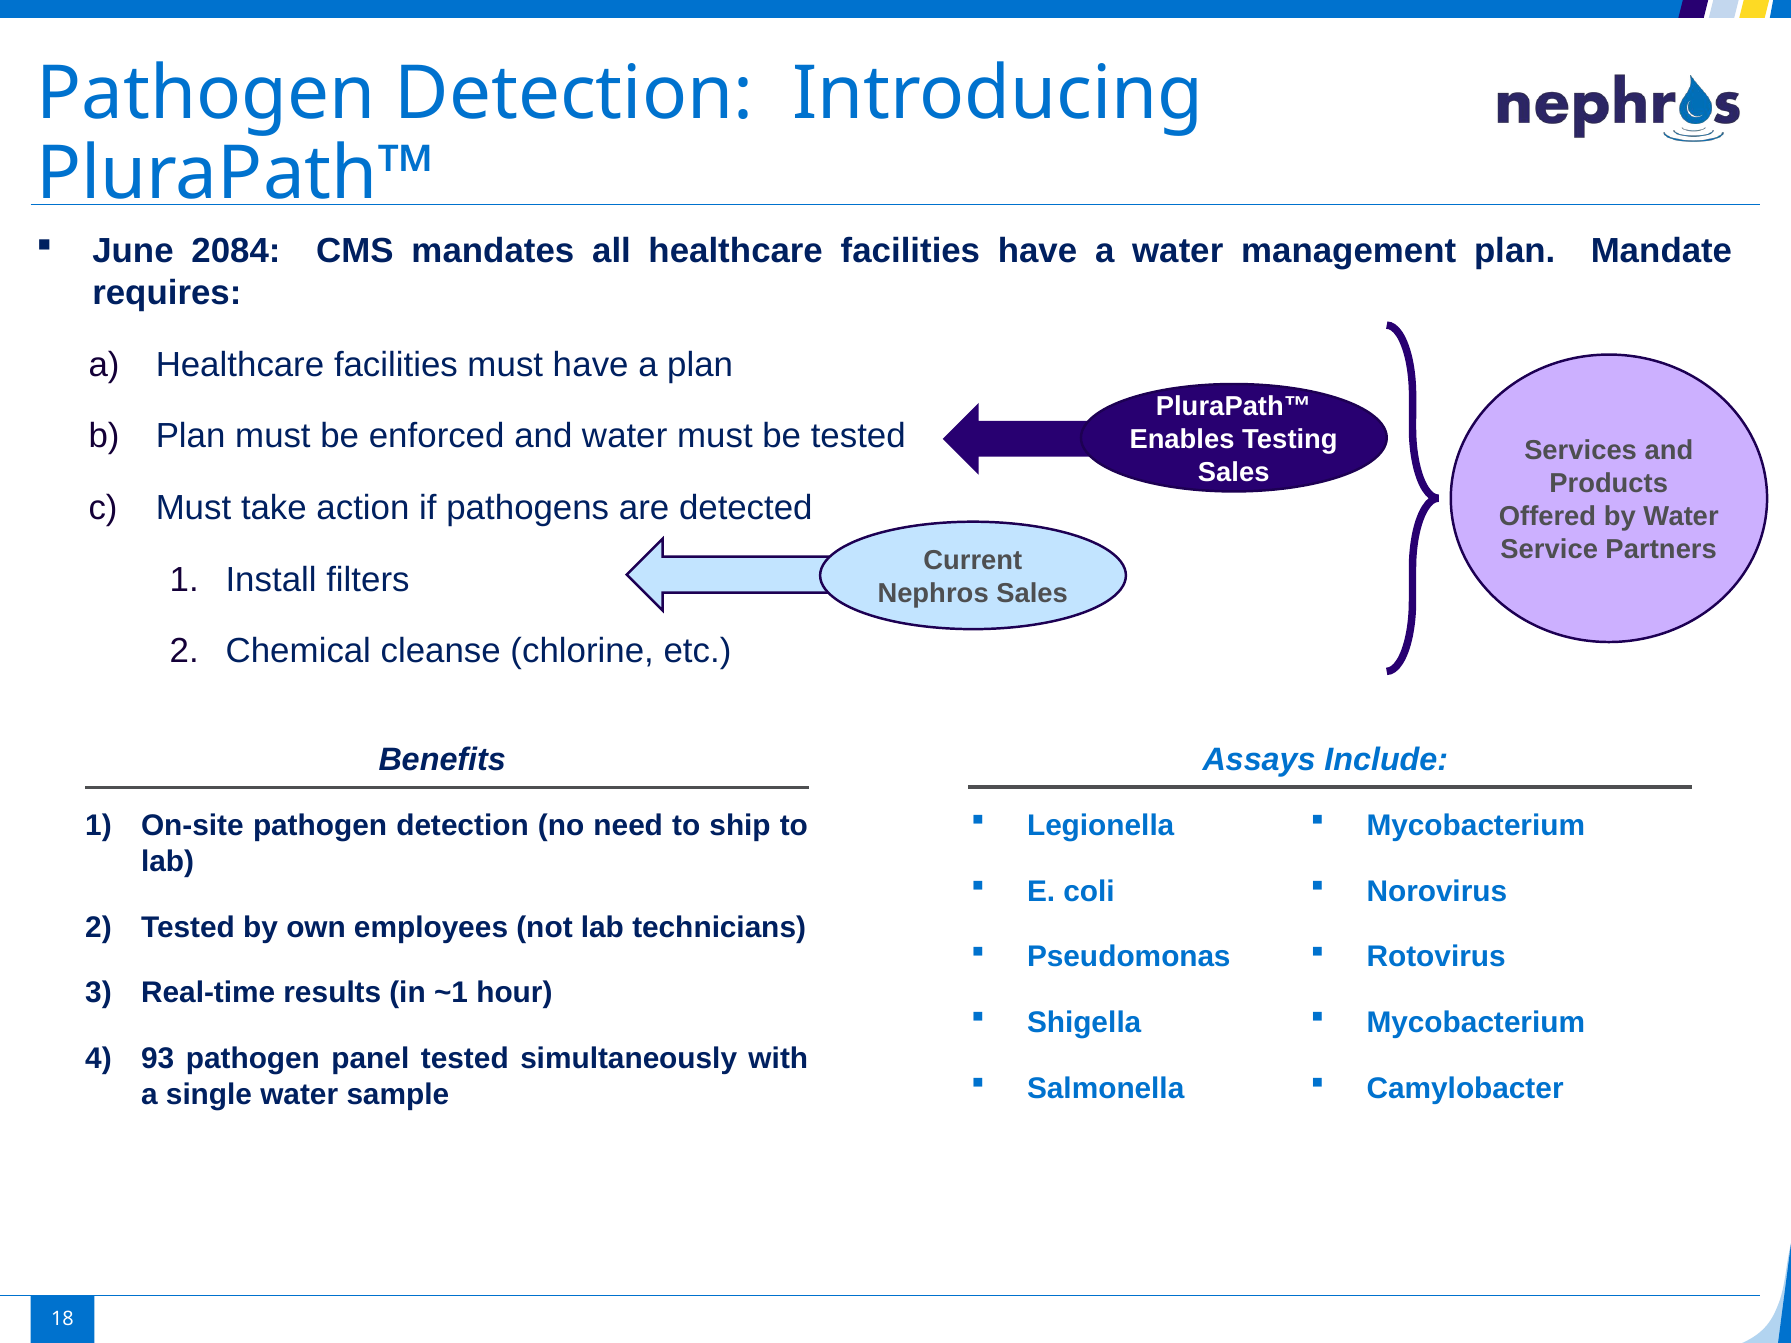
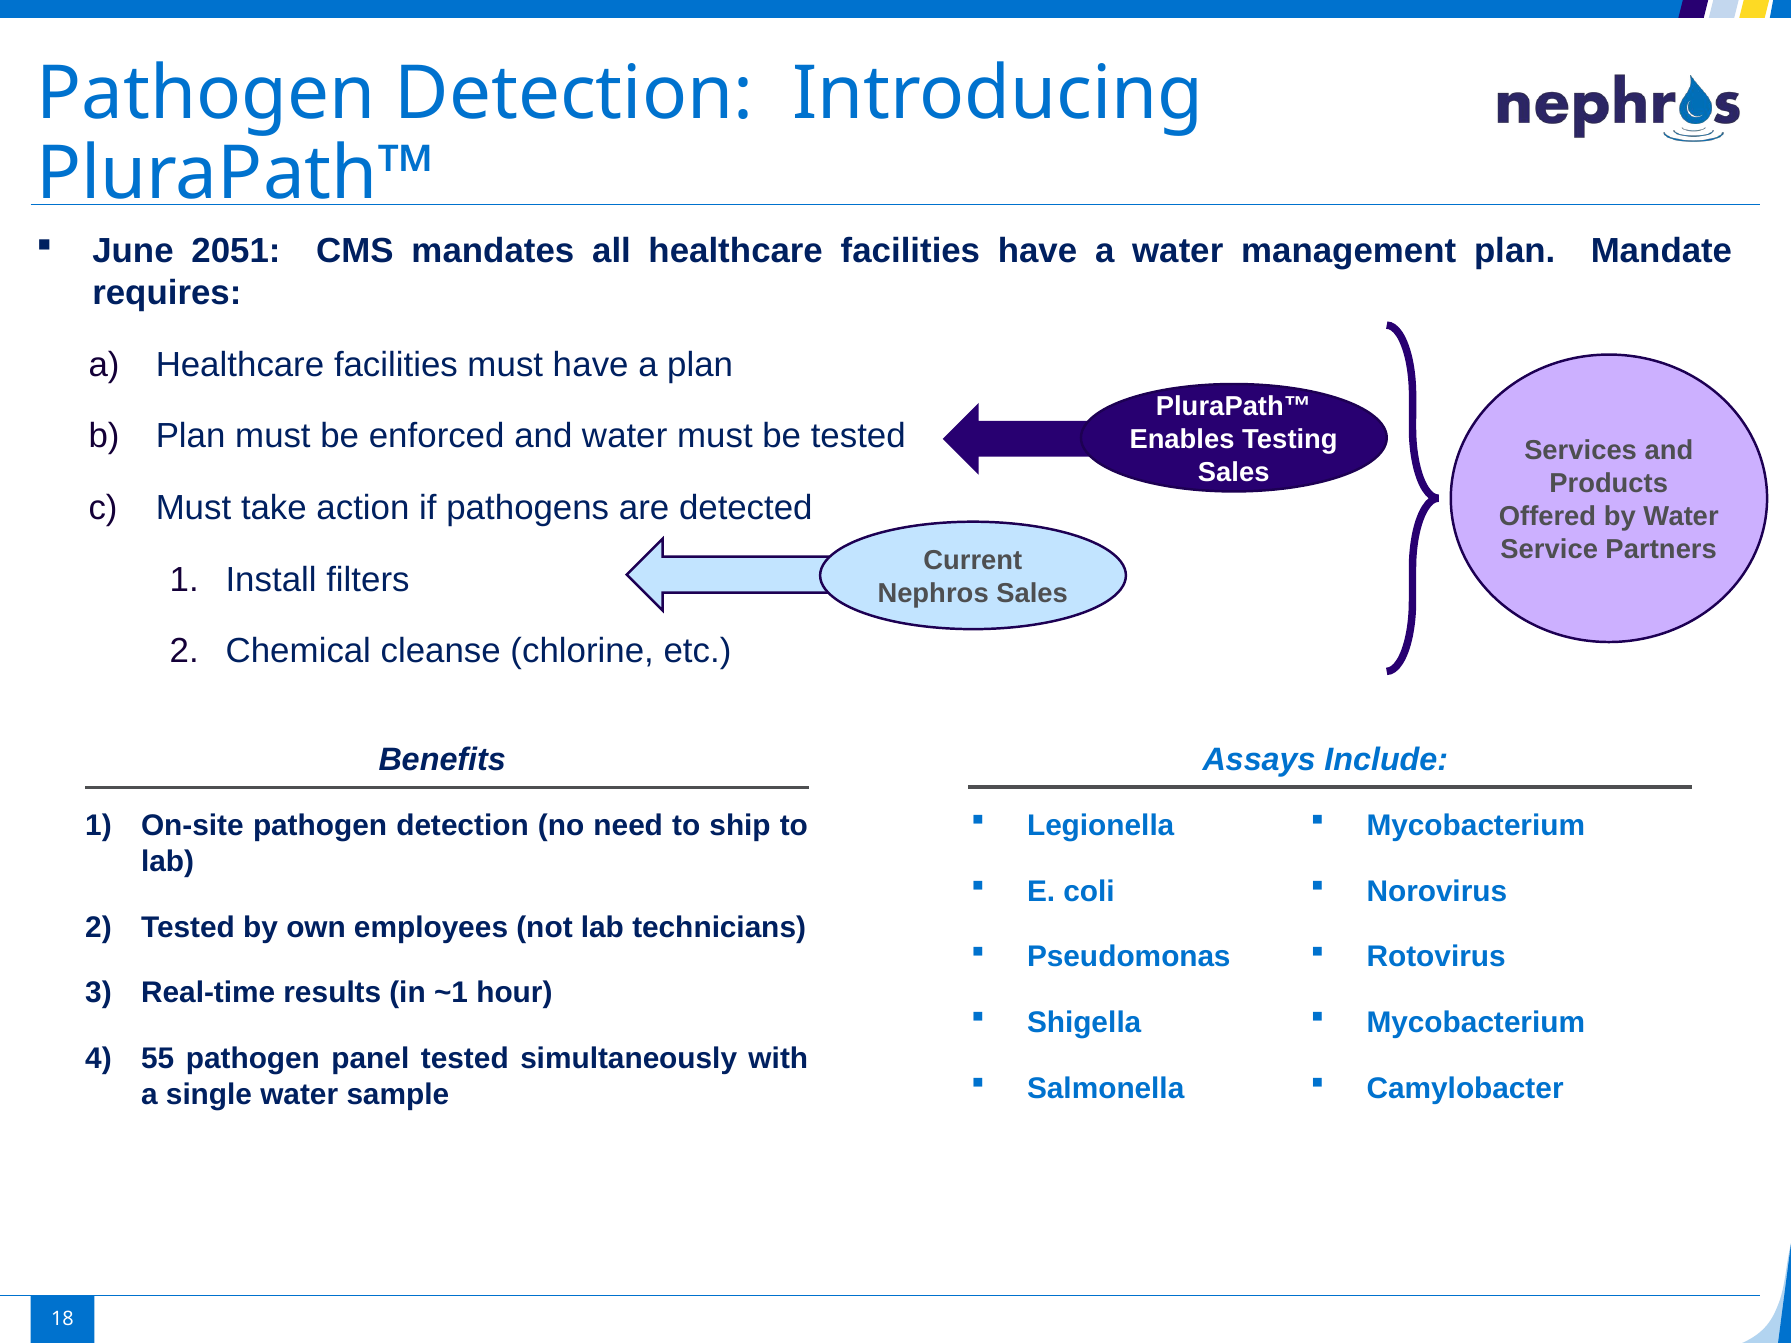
2084: 2084 -> 2051
93: 93 -> 55
